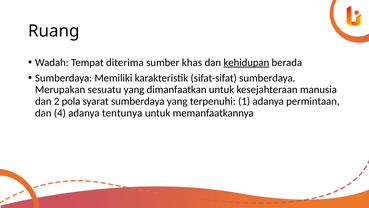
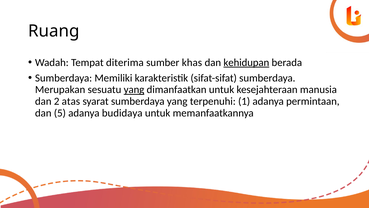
yang at (134, 89) underline: none -> present
pola: pola -> atas
4: 4 -> 5
tentunya: tentunya -> budidaya
